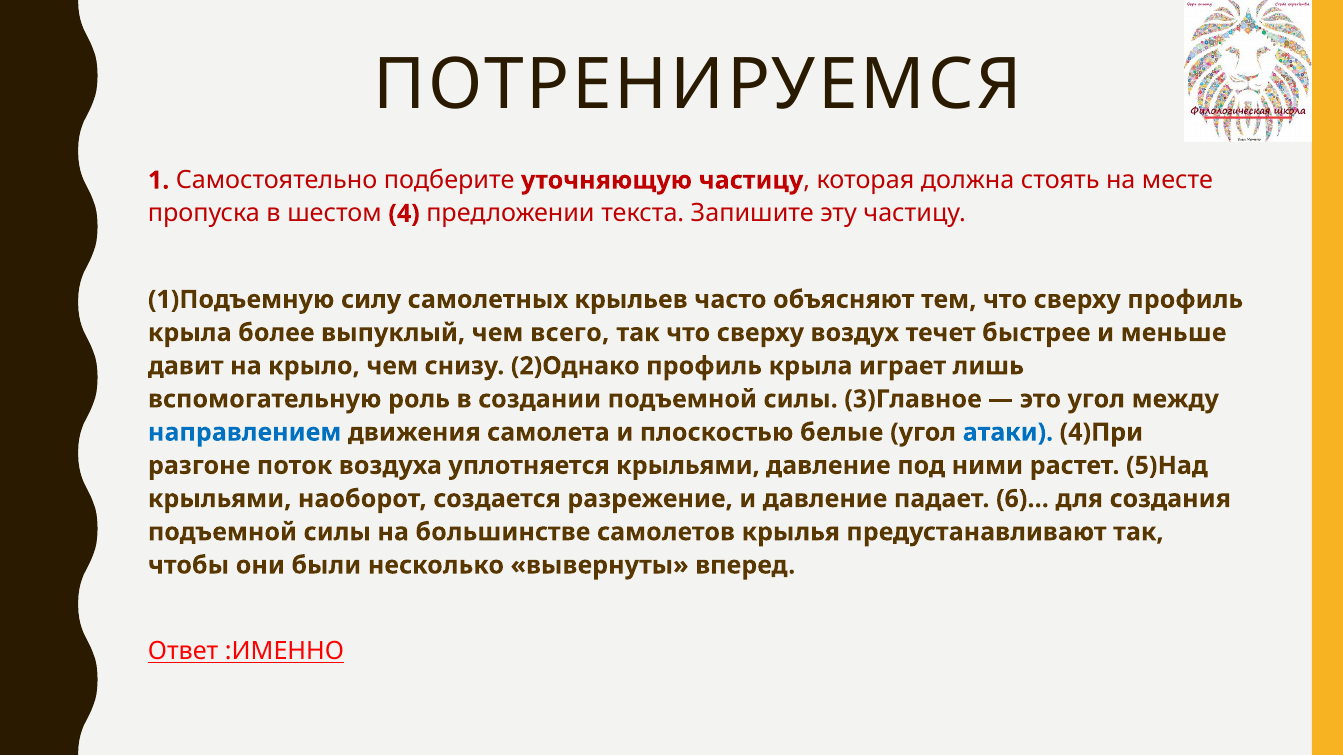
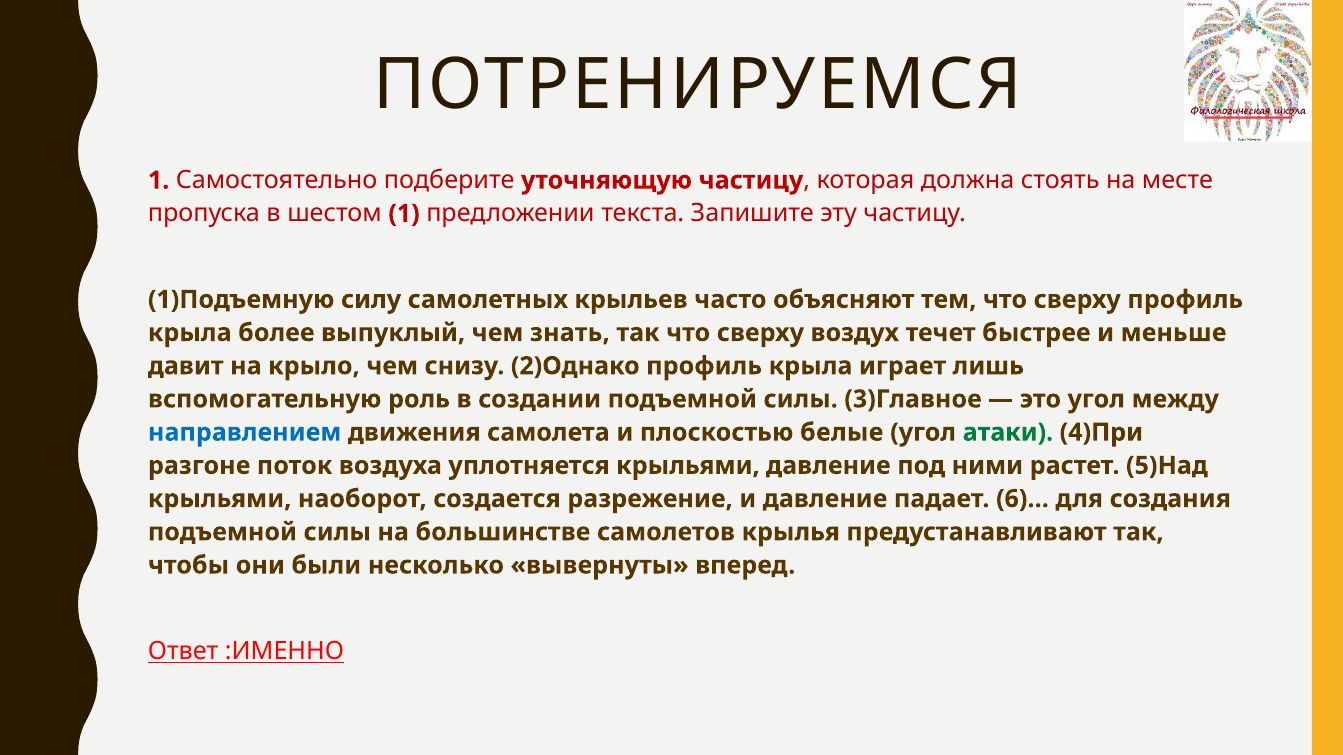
шестом 4: 4 -> 1
всего: всего -> знать
атаки colour: blue -> green
